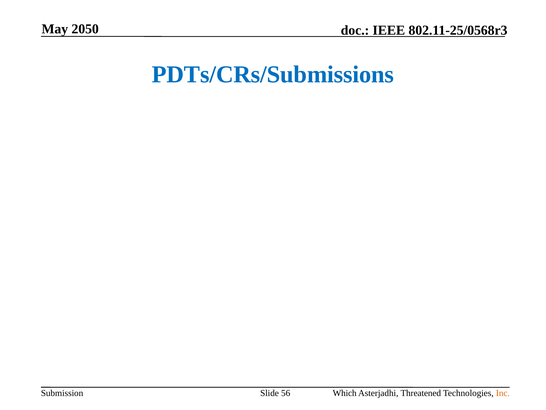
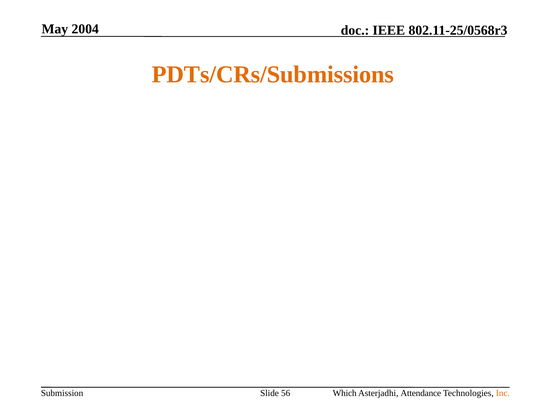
2050: 2050 -> 2004
PDTs/CRs/Submissions colour: blue -> orange
Threatened: Threatened -> Attendance
